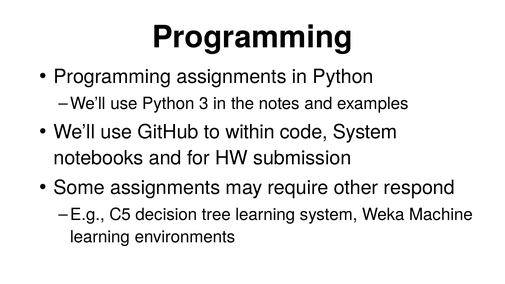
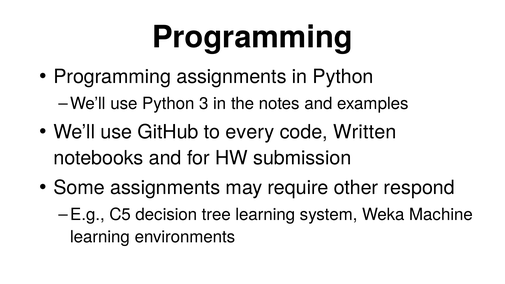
within: within -> every
code System: System -> Written
